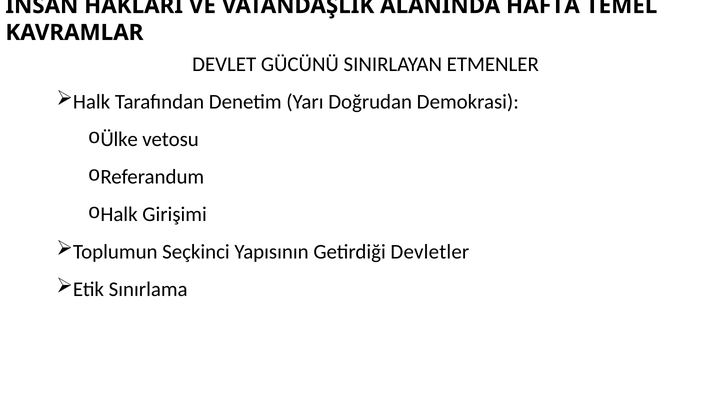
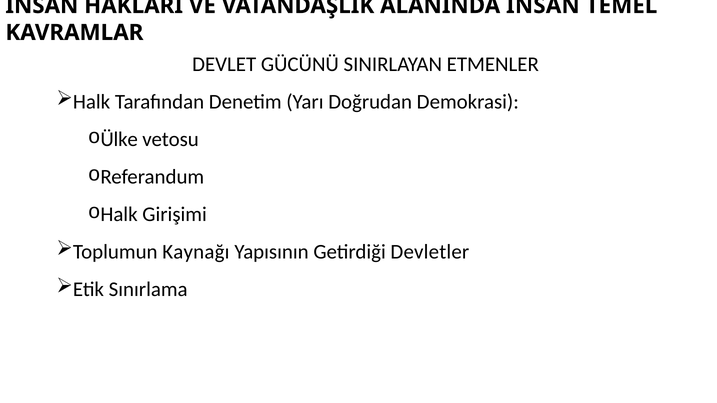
ALANINDA HAFTA: HAFTA -> İNSAN
Seçkinci: Seçkinci -> Kaynağı
